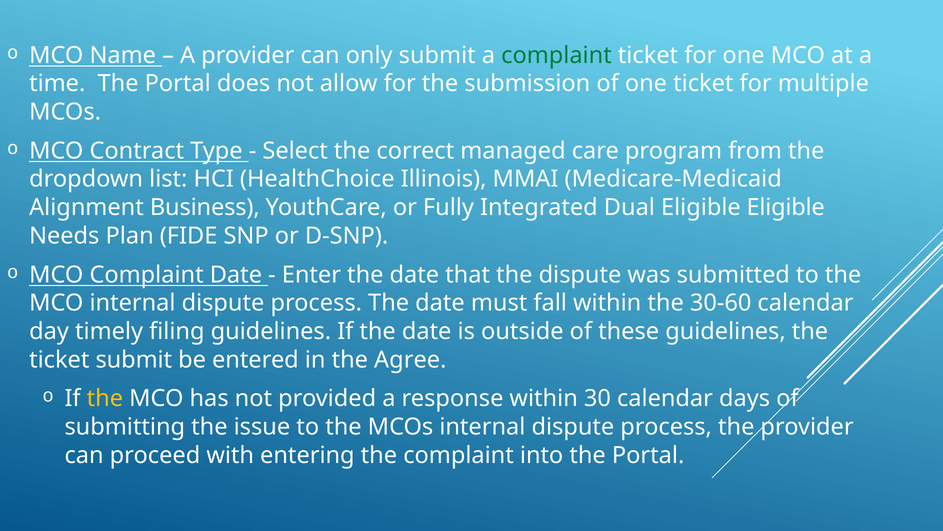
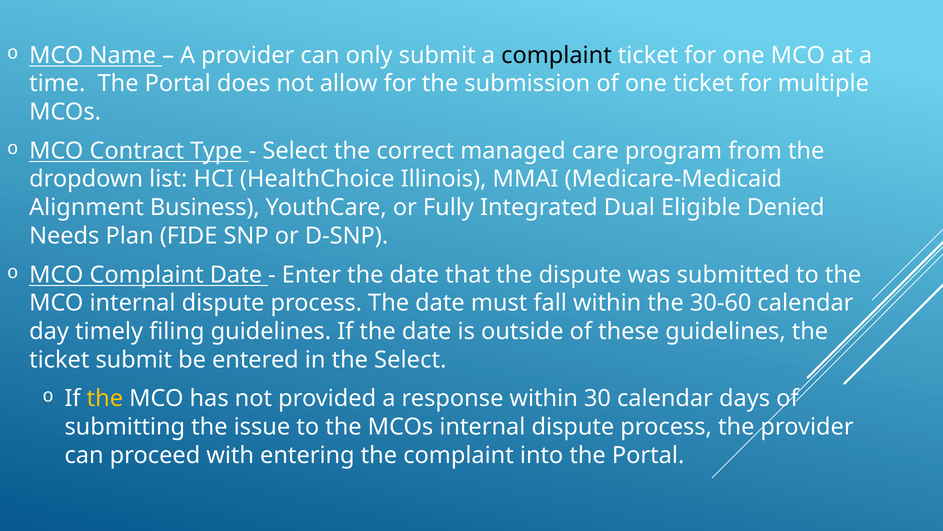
complaint at (556, 55) colour: green -> black
Eligible Eligible: Eligible -> Denied
the Agree: Agree -> Select
